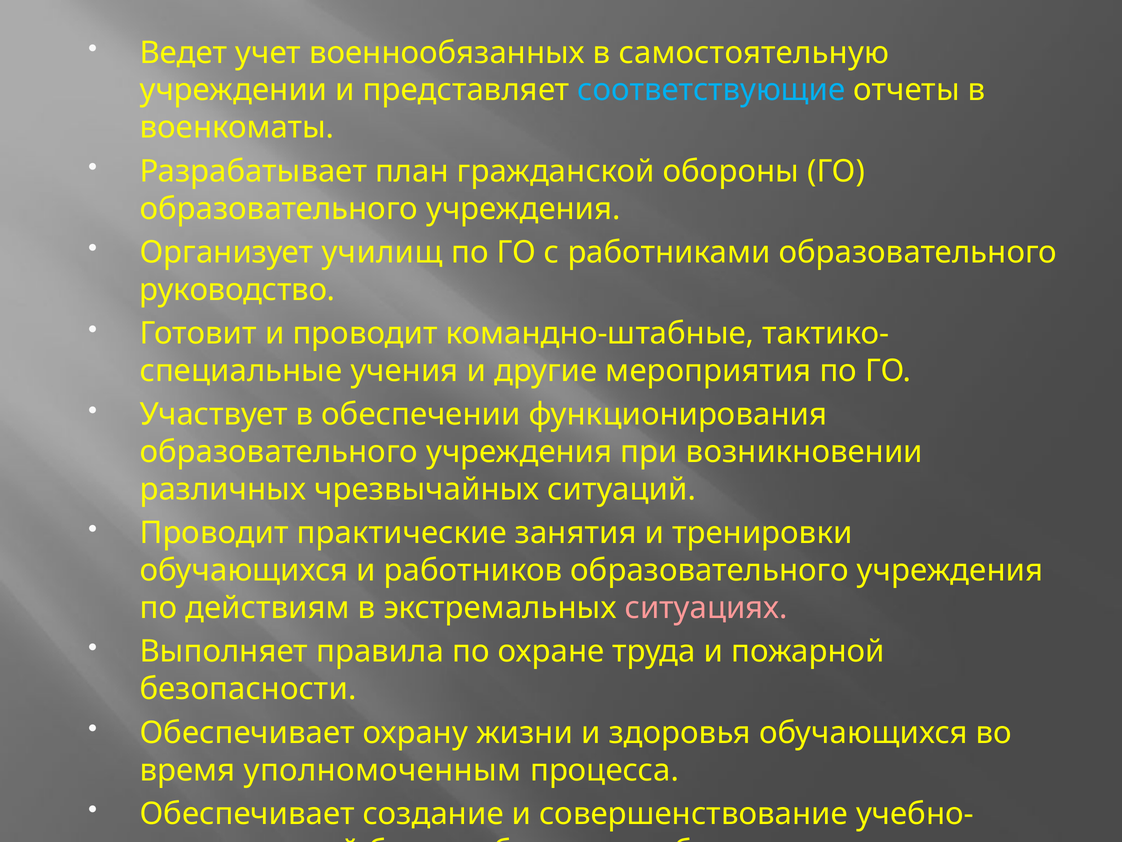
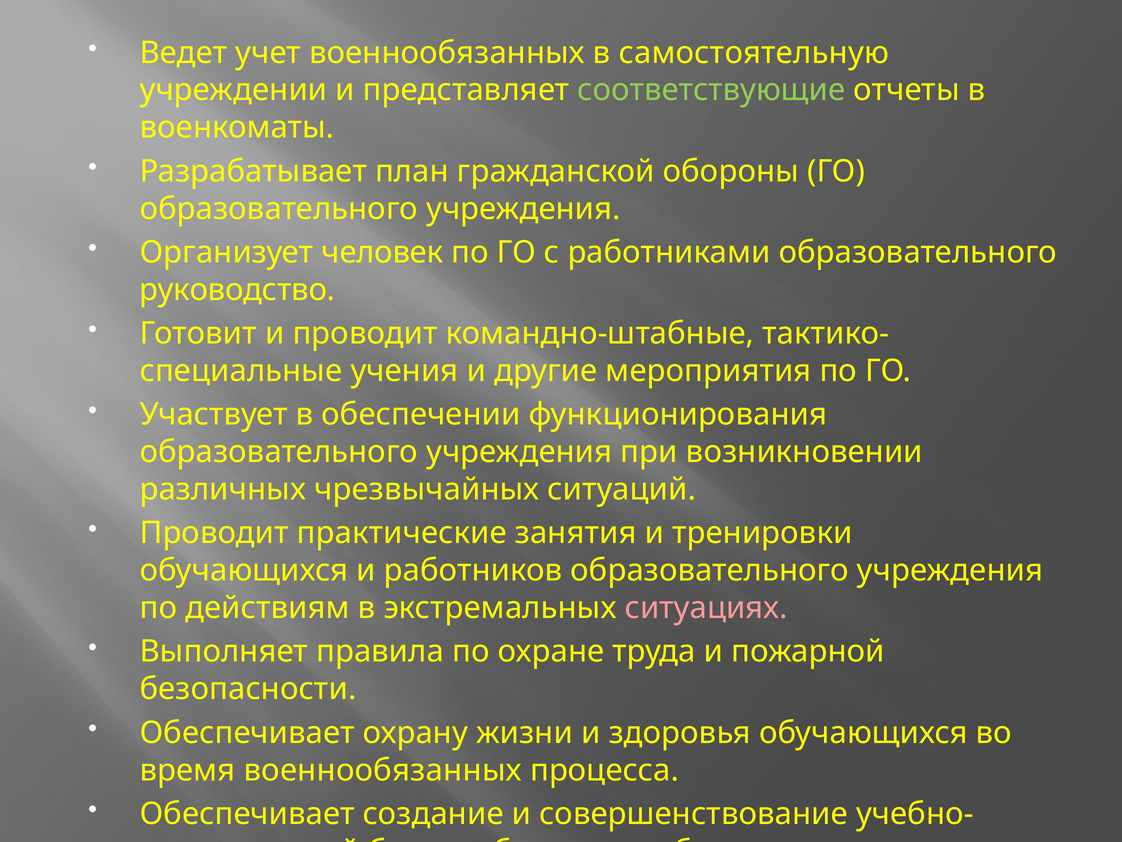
соответствующие colour: light blue -> light green
училищ: училищ -> человек
время уполномоченным: уполномоченным -> военнообязанных
